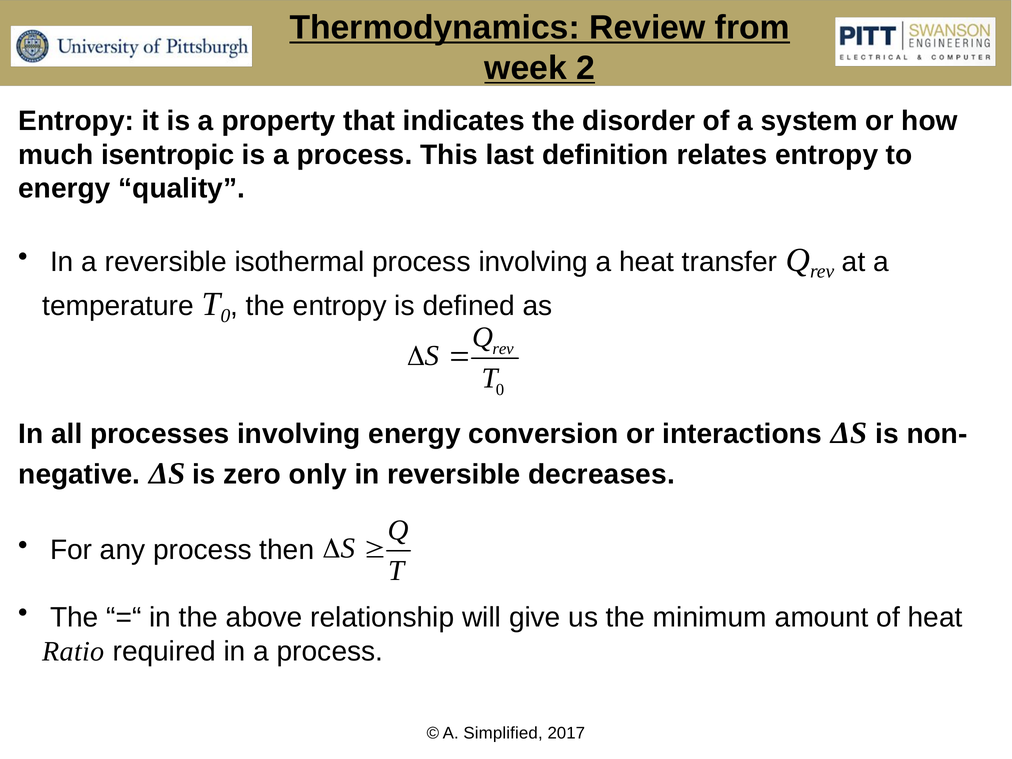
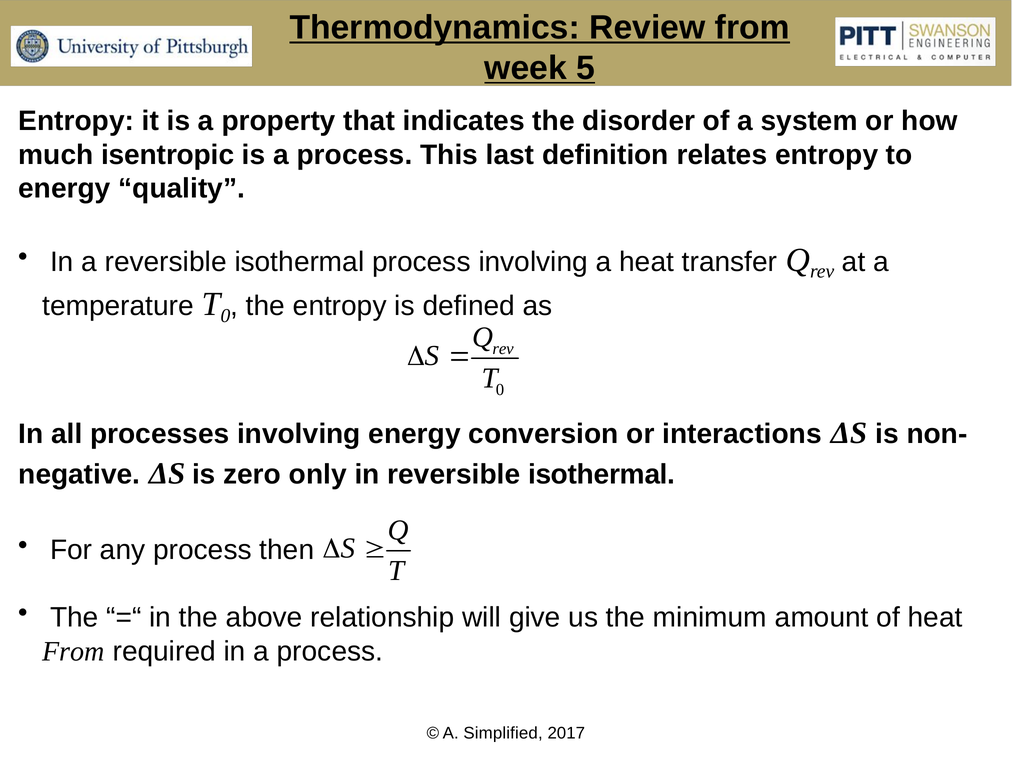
2: 2 -> 5
in reversible decreases: decreases -> isothermal
Ratio at (73, 651): Ratio -> From
